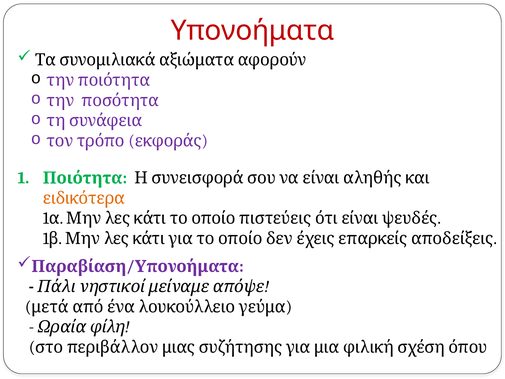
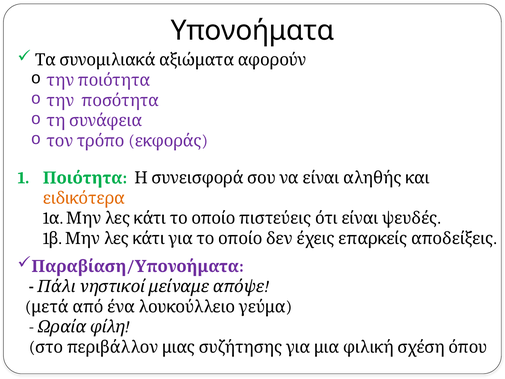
Υπονοήματα at (253, 31) colour: red -> black
